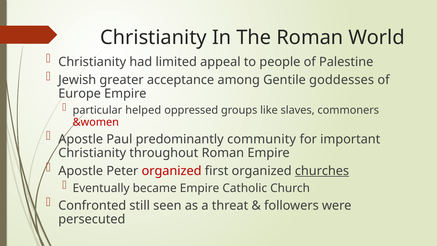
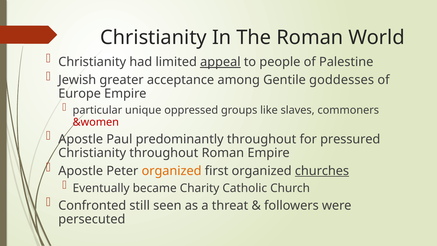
appeal underline: none -> present
helped: helped -> unique
predominantly community: community -> throughout
important: important -> pressured
organized at (172, 171) colour: red -> orange
became Empire: Empire -> Charity
